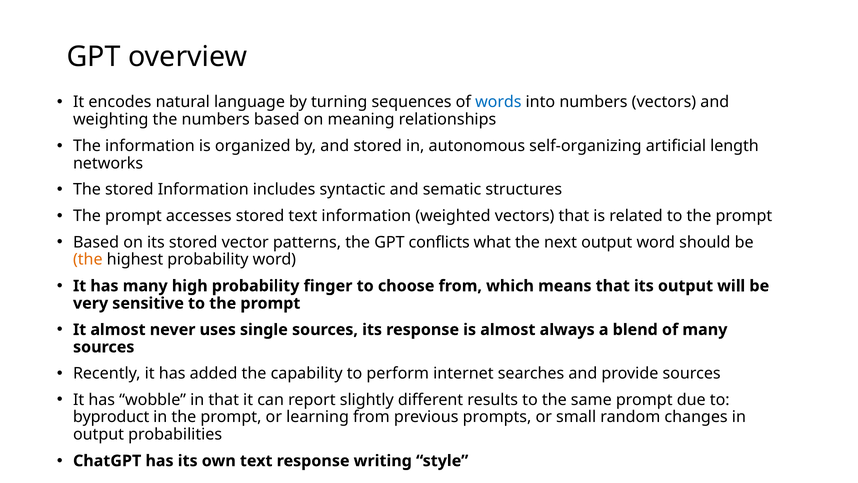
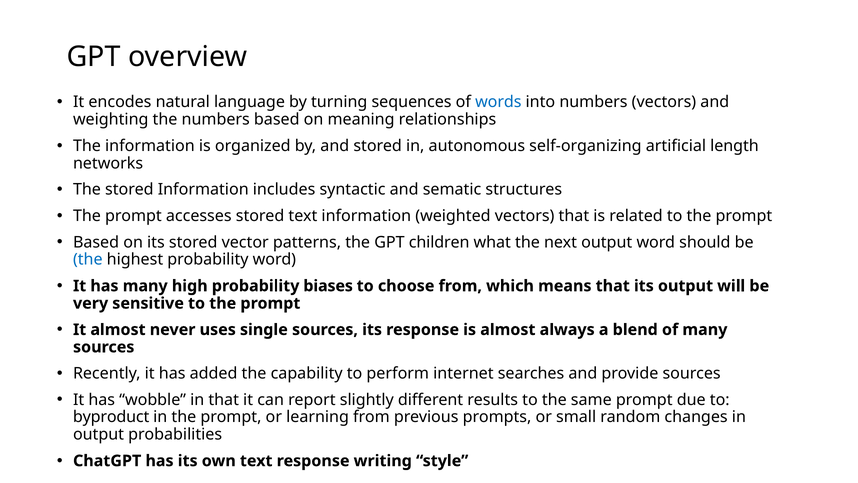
conflicts: conflicts -> children
the at (88, 259) colour: orange -> blue
finger: finger -> biases
